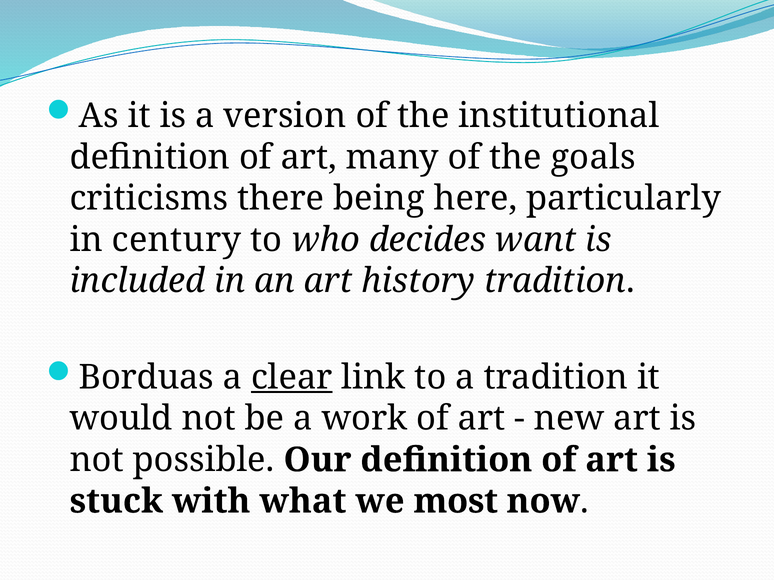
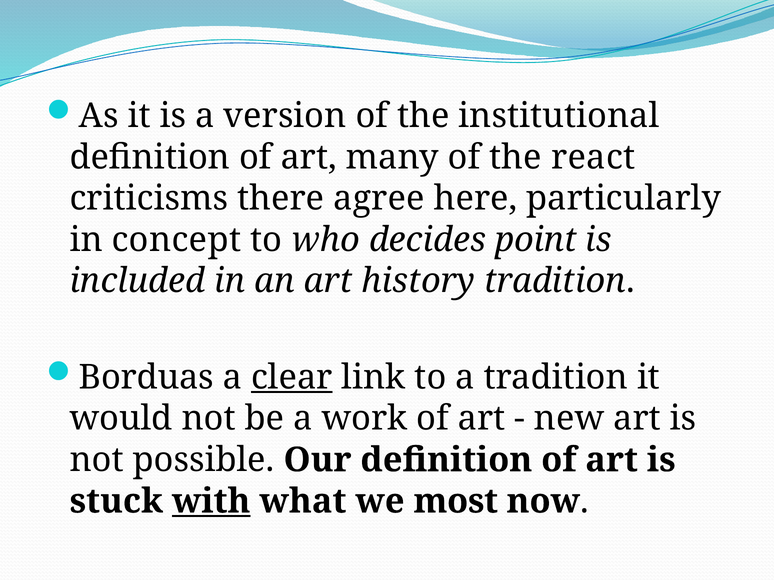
goals: goals -> react
being: being -> agree
century: century -> concept
want: want -> point
with underline: none -> present
